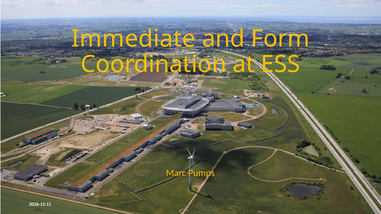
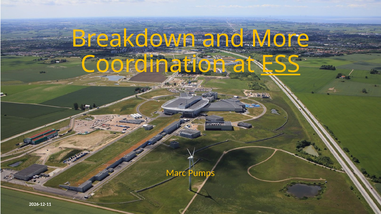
Immediate: Immediate -> Breakdown
Form: Form -> More
ESS underline: none -> present
